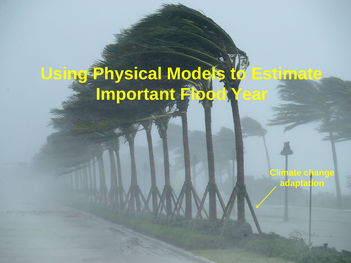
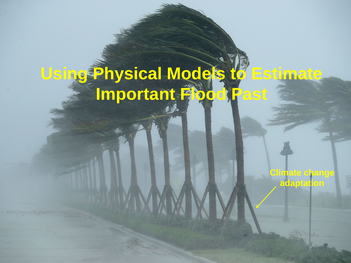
Year: Year -> Past
